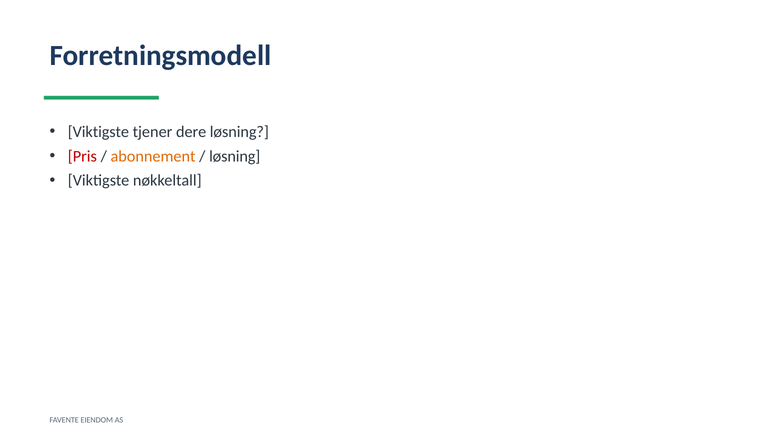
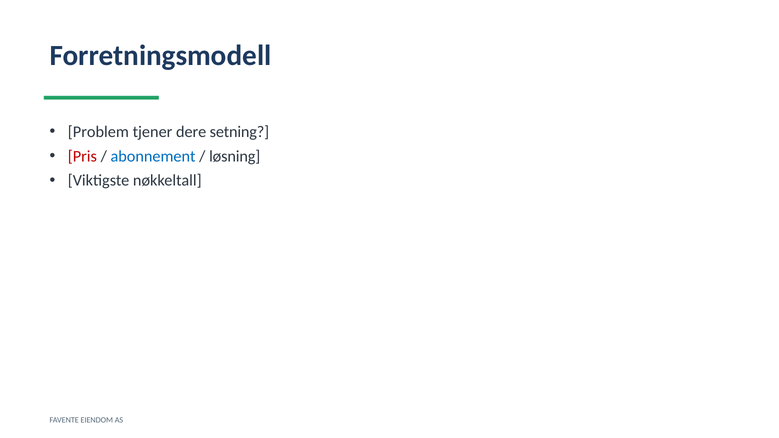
Viktigste at (98, 132): Viktigste -> Problem
dere løsning: løsning -> setning
abonnement colour: orange -> blue
